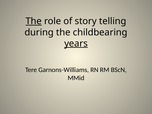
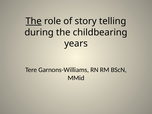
years underline: present -> none
